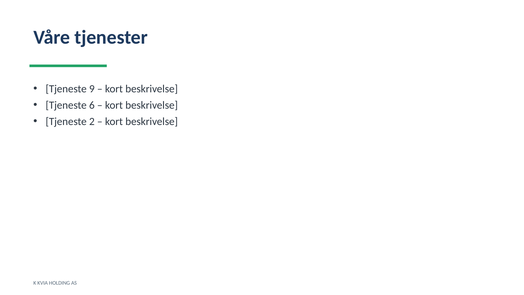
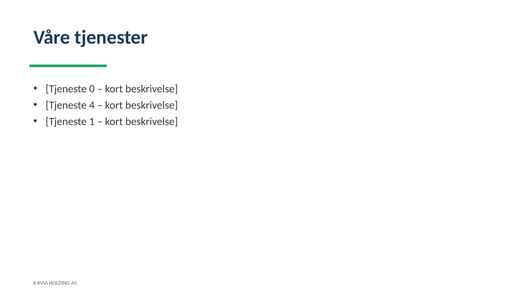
9: 9 -> 0
6: 6 -> 4
2: 2 -> 1
